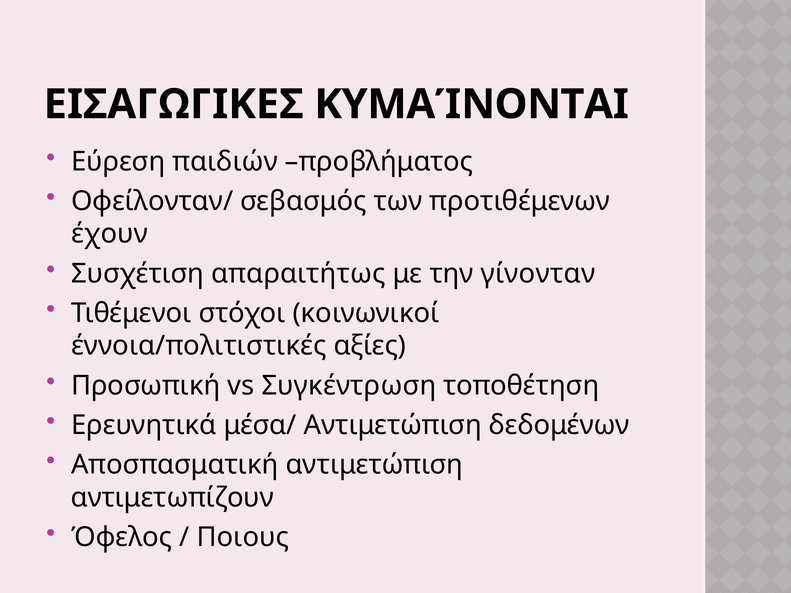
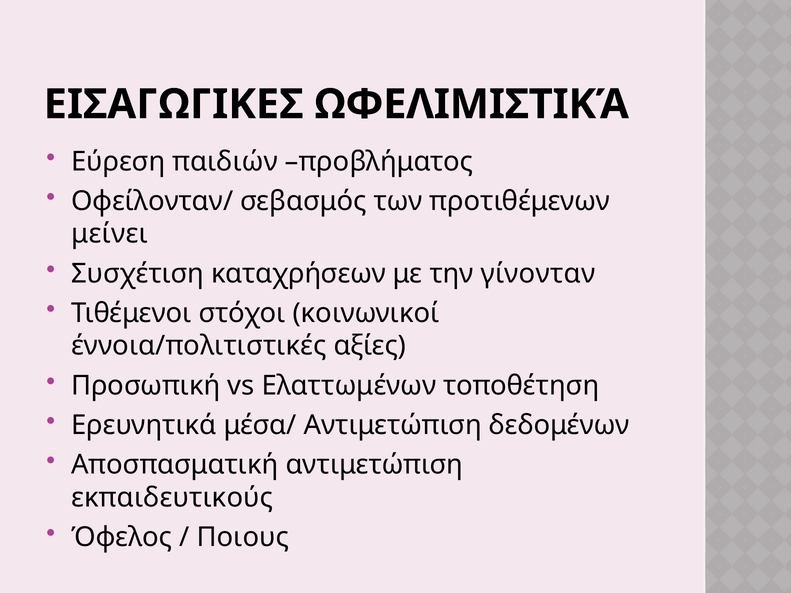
ΚΥΜΑΊΝΟΝΤΑΙ: ΚΥΜΑΊΝΟΝΤΑΙ -> ΩΦΕΛΙΜΙΣΤΙΚΆ
έχουν: έχουν -> μείνει
απαραιτήτως: απαραιτήτως -> καταχρήσεων
Συγκέντρωση: Συγκέντρωση -> Ελαττωμένων
αντιμετωπίζουν: αντιμετωπίζουν -> εκπαιδευτικούς
